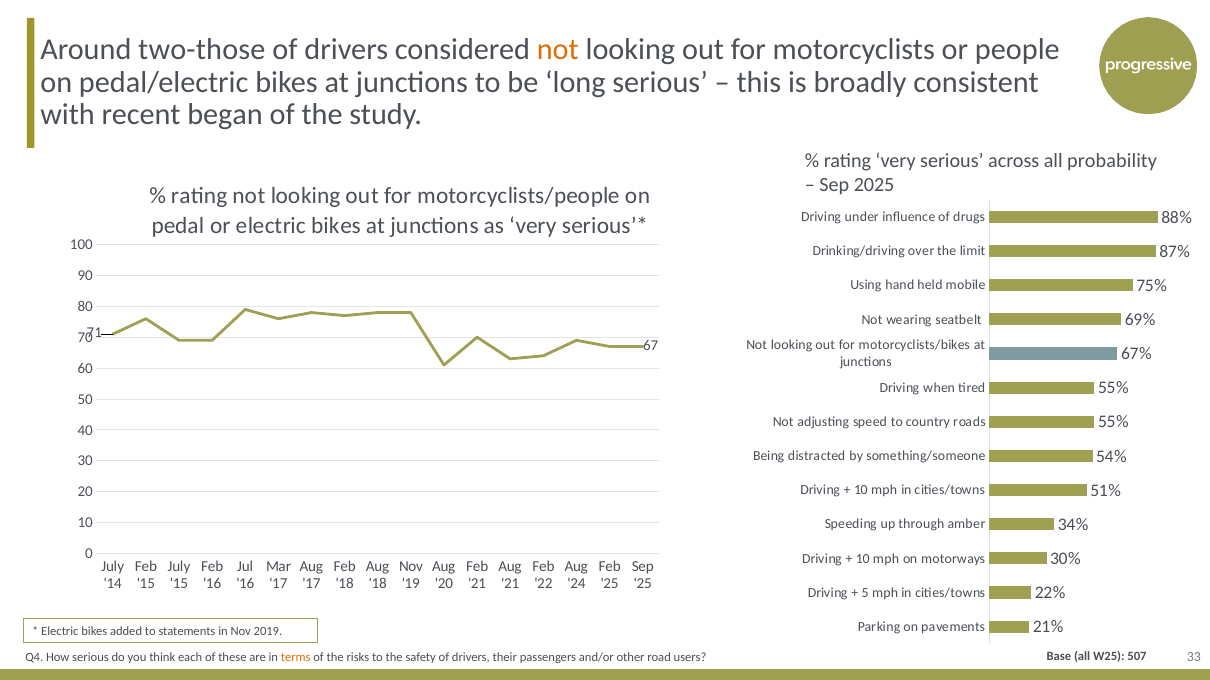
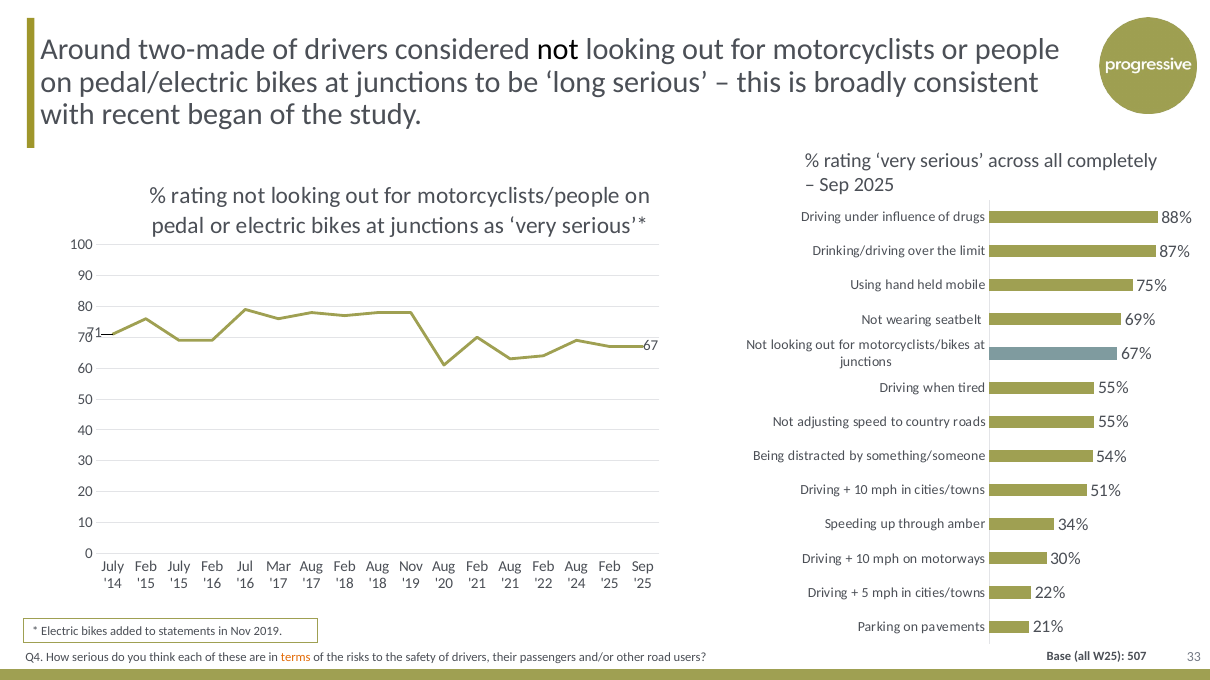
two-those: two-those -> two-made
not at (558, 50) colour: orange -> black
probability: probability -> completely
